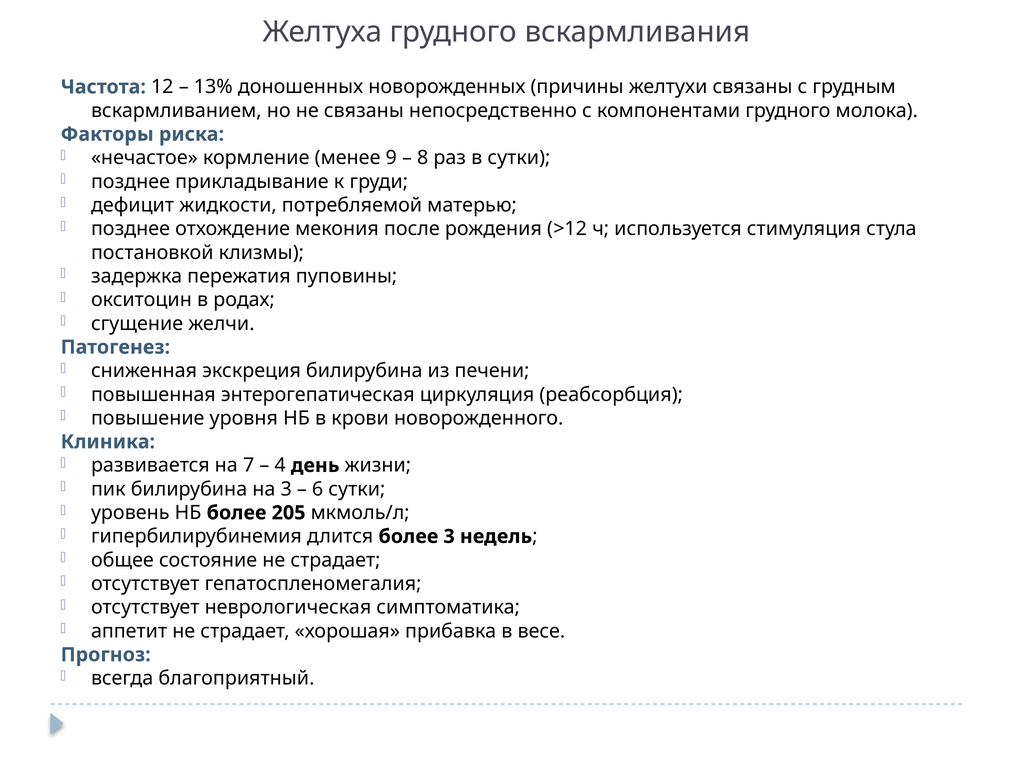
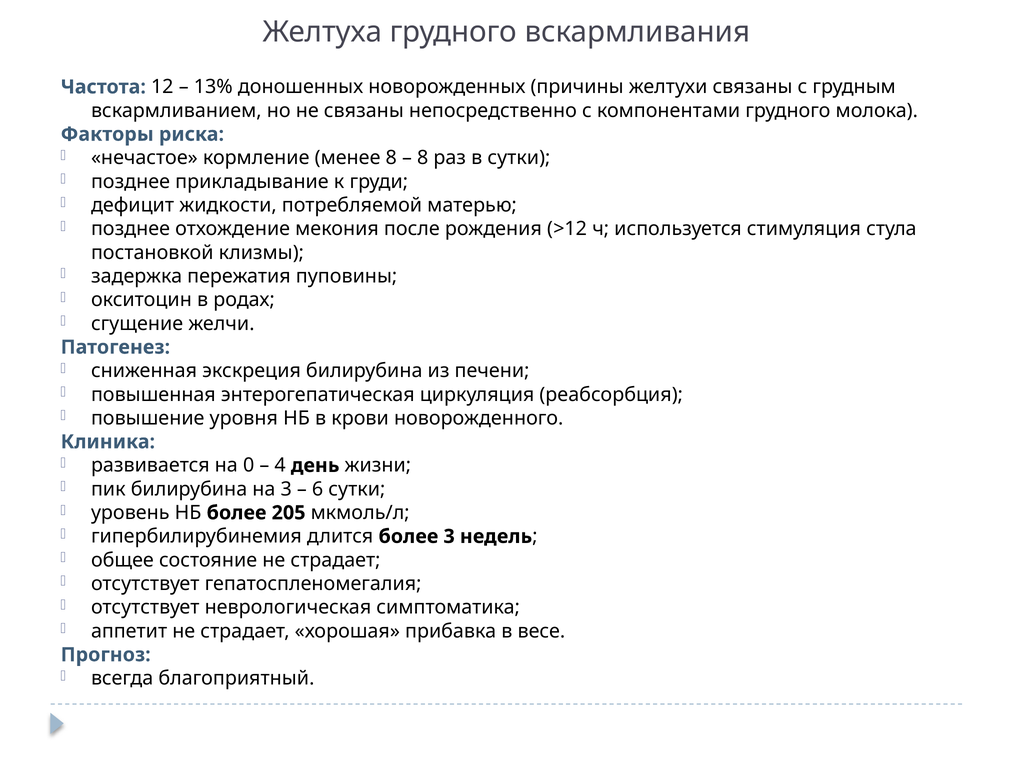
менее 9: 9 -> 8
7: 7 -> 0
